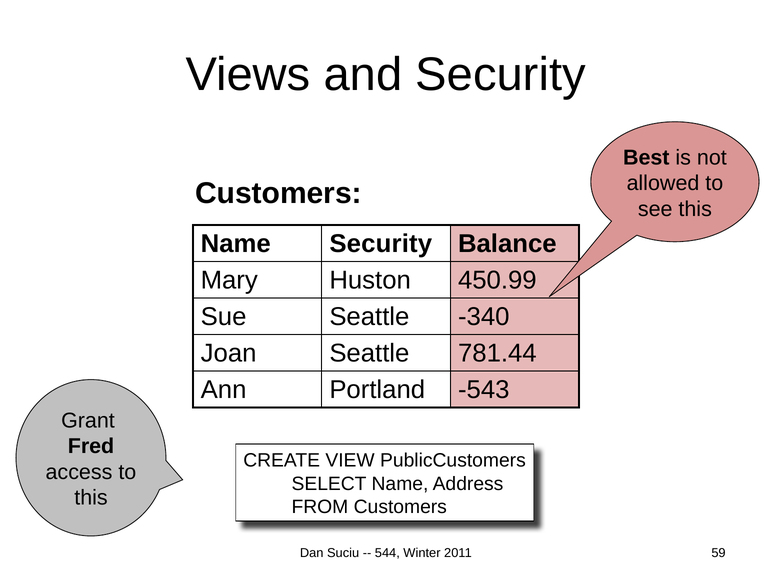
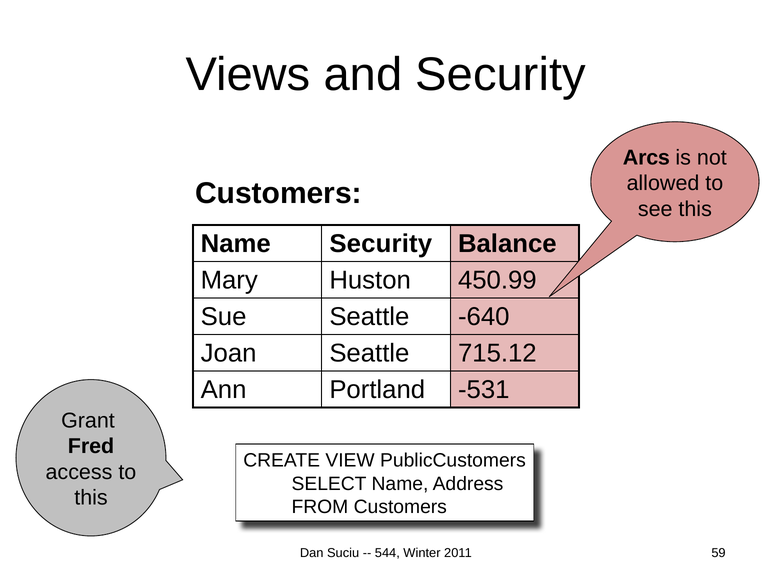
Best: Best -> Arcs
-340: -340 -> -640
781.44: 781.44 -> 715.12
-543: -543 -> -531
